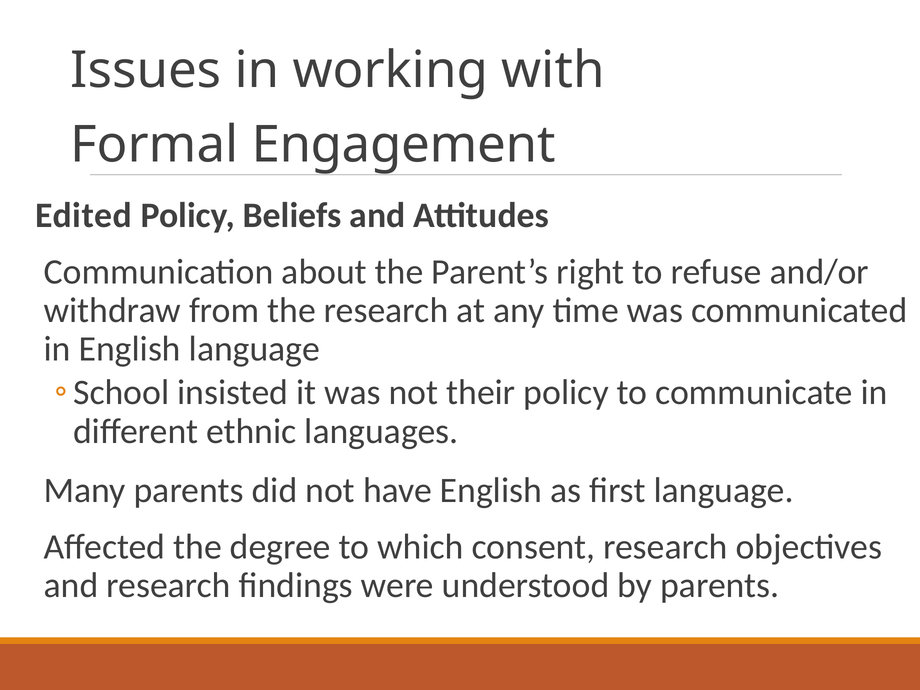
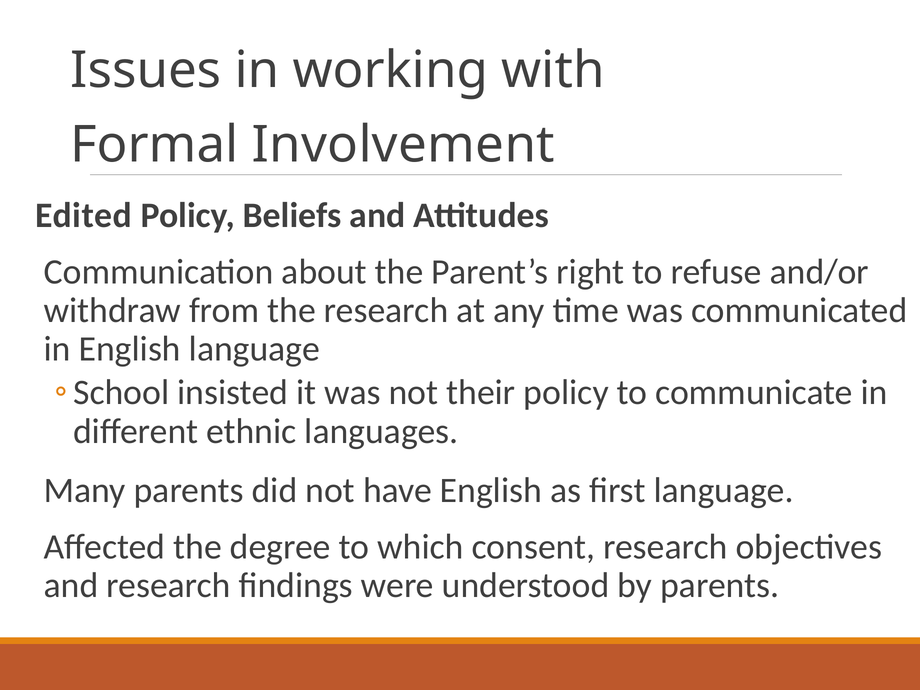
Engagement: Engagement -> Involvement
